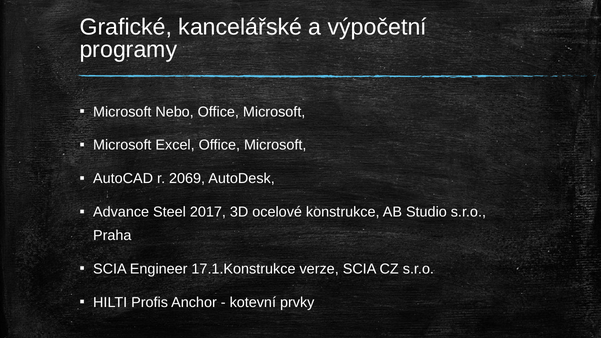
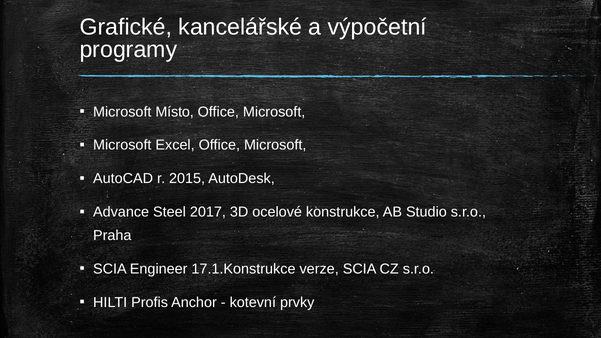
Nebo: Nebo -> Místo
2069: 2069 -> 2015
